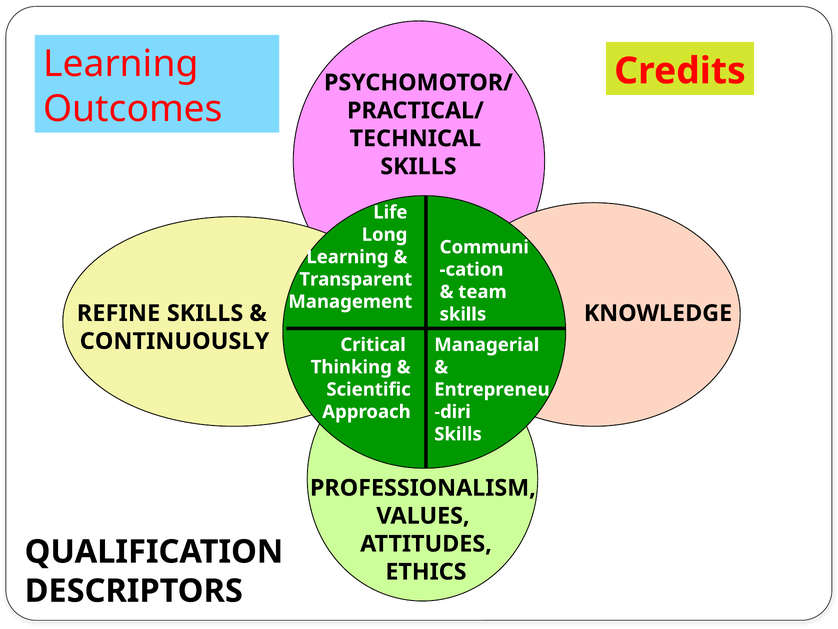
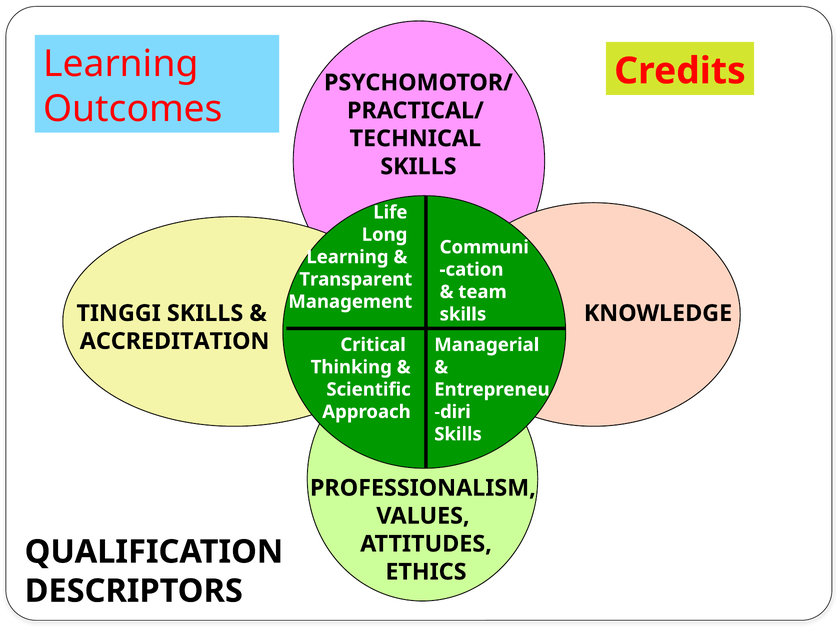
REFINE: REFINE -> TINGGI
CONTINUOUSLY: CONTINUOUSLY -> ACCREDITATION
